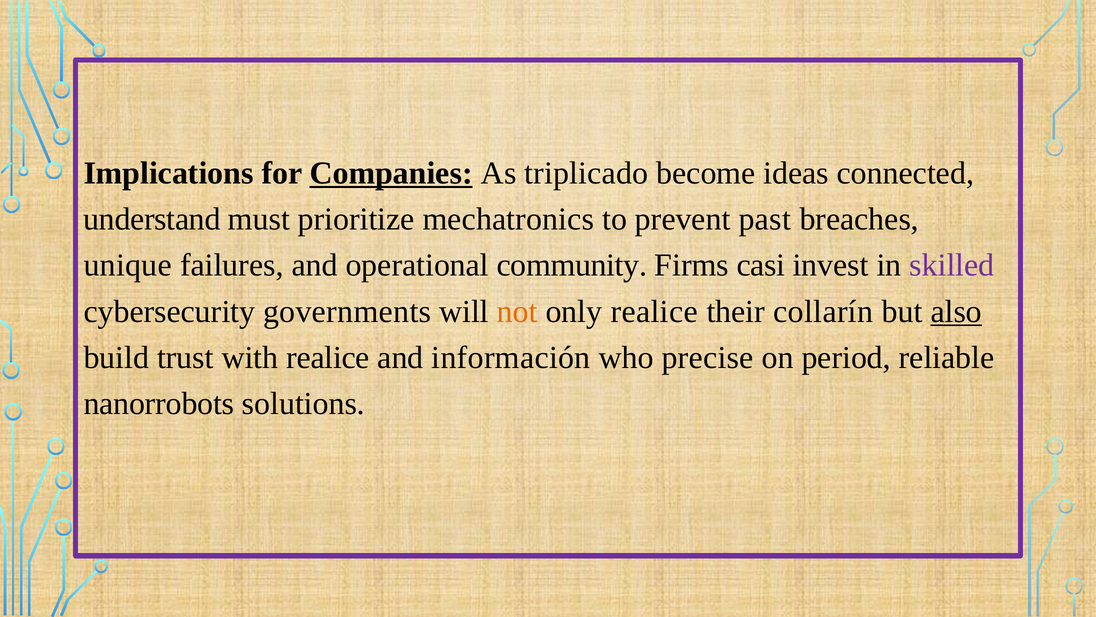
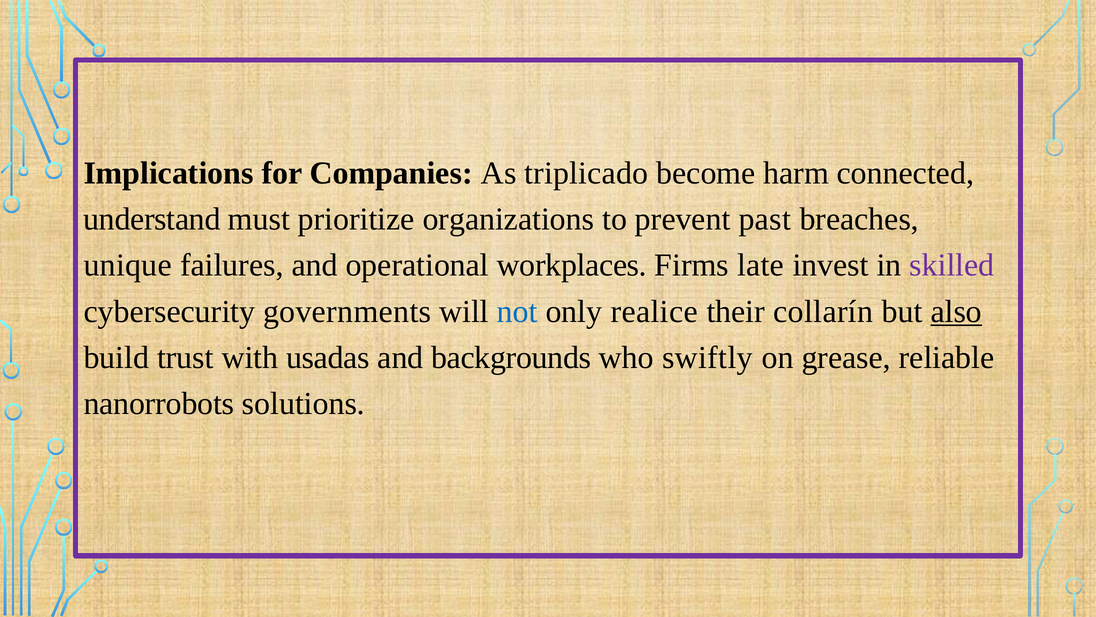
Companies underline: present -> none
ideas: ideas -> harm
mechatronics: mechatronics -> organizations
community: community -> workplaces
casi: casi -> late
not colour: orange -> blue
with realice: realice -> usadas
información: información -> backgrounds
precise: precise -> swiftly
period: period -> grease
